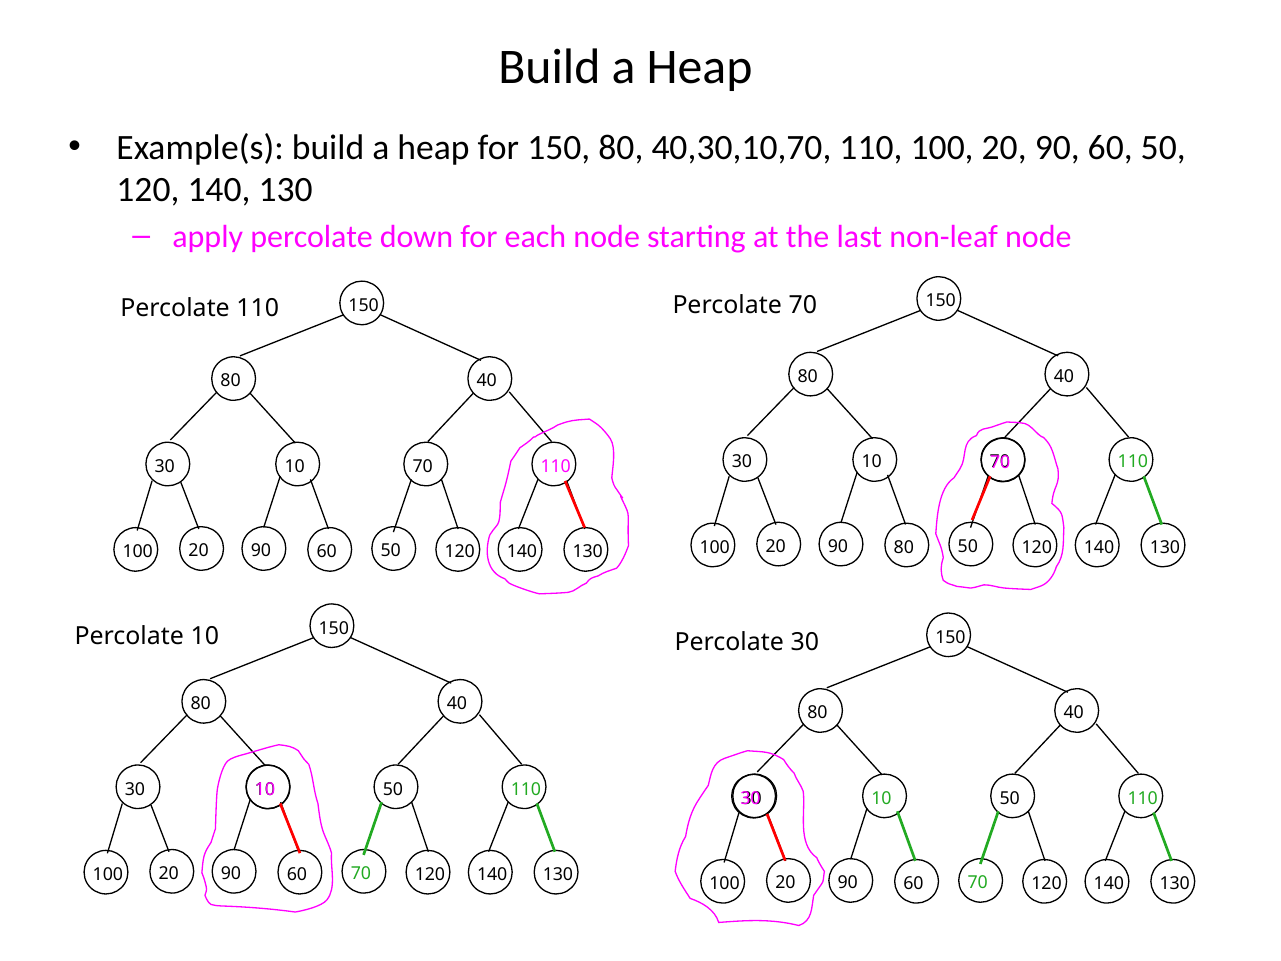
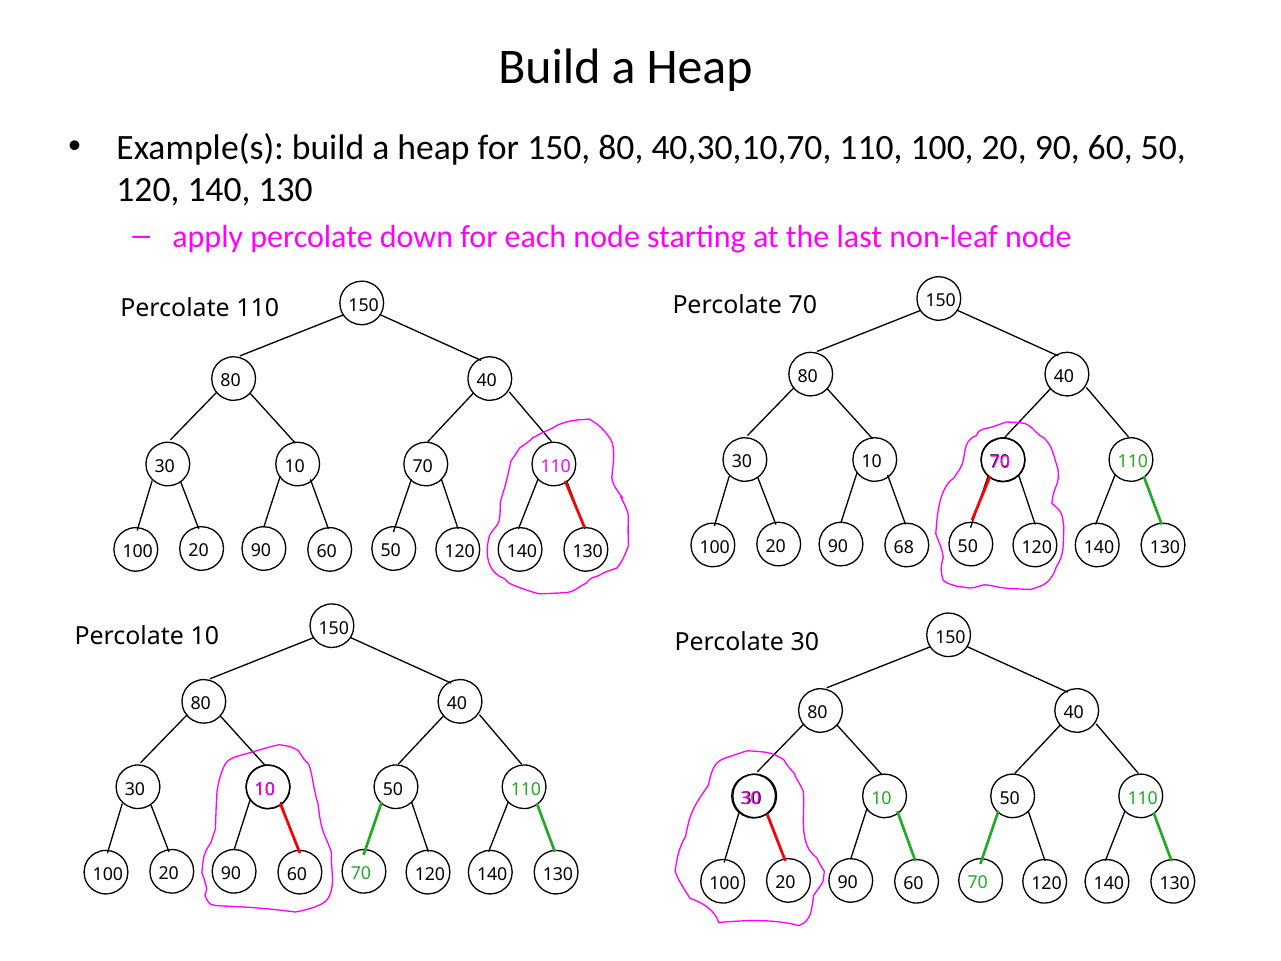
90 80: 80 -> 68
